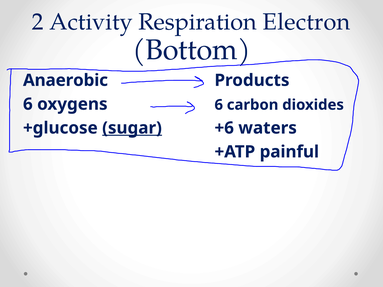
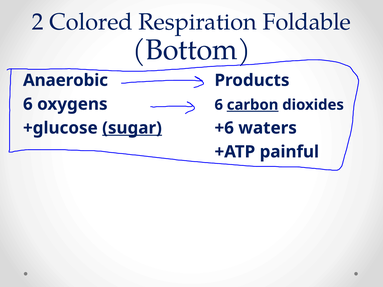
Activity: Activity -> Colored
Electron: Electron -> Foldable
carbon underline: none -> present
